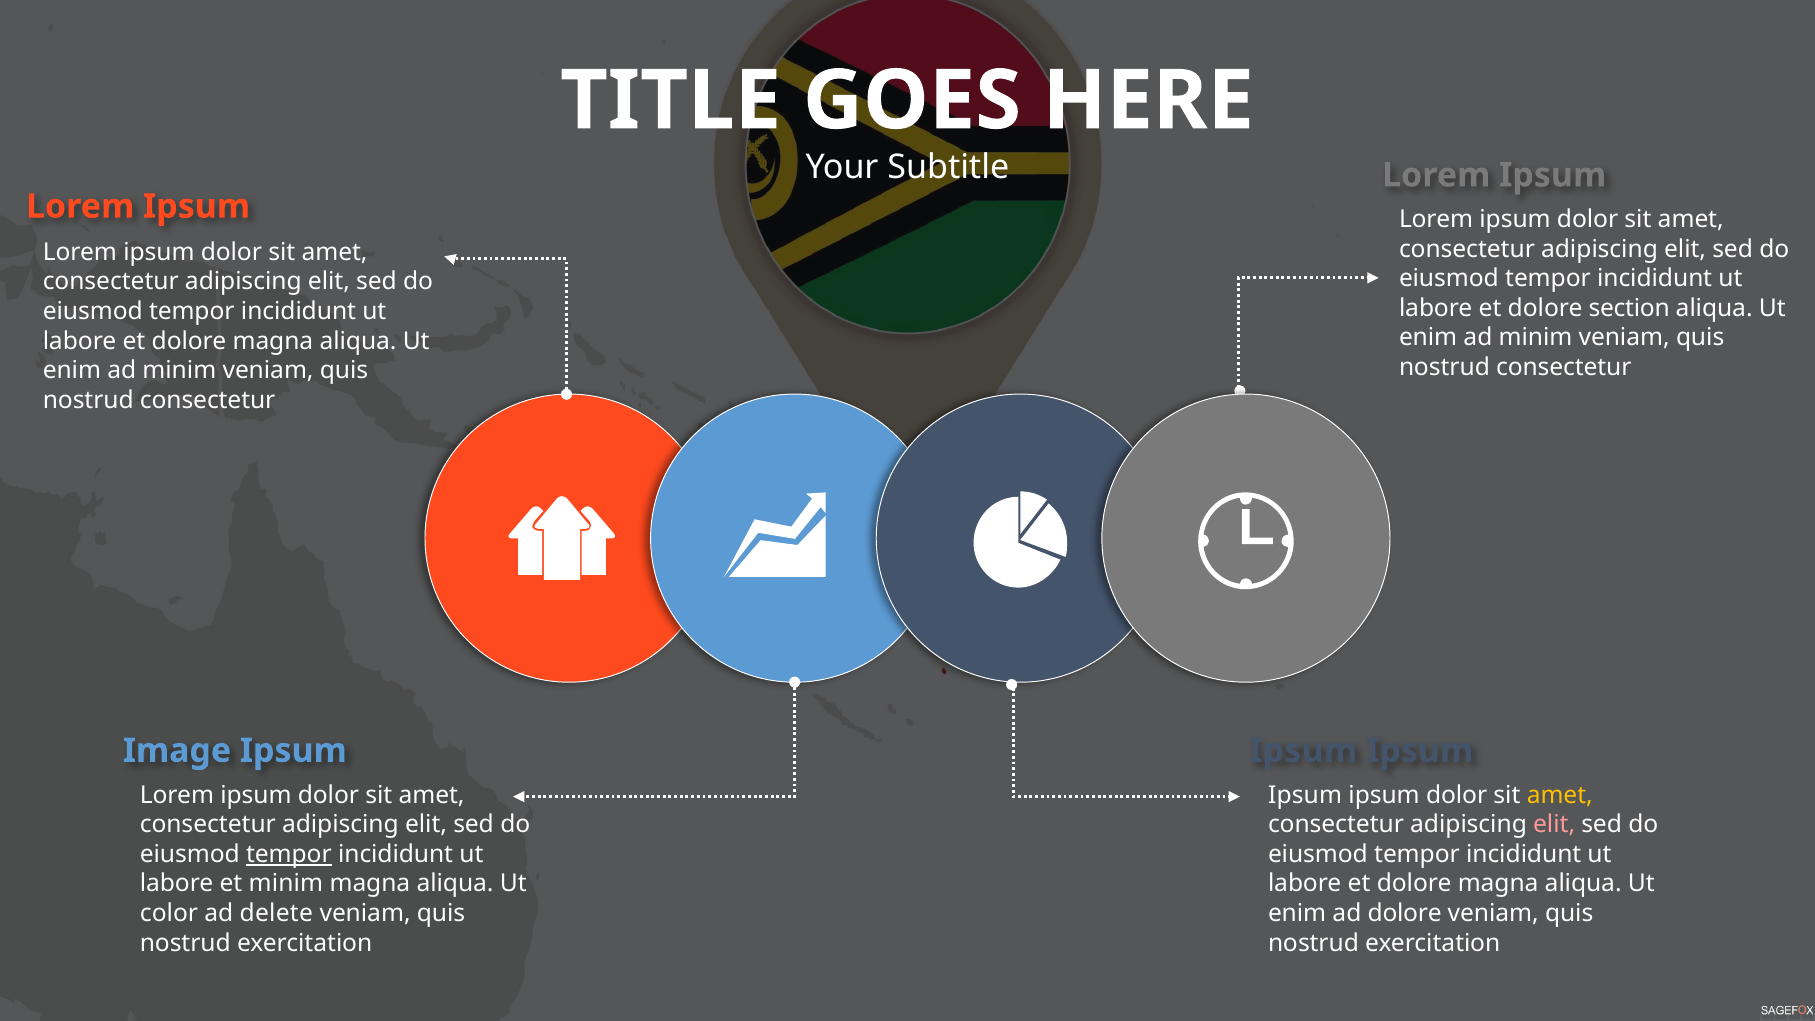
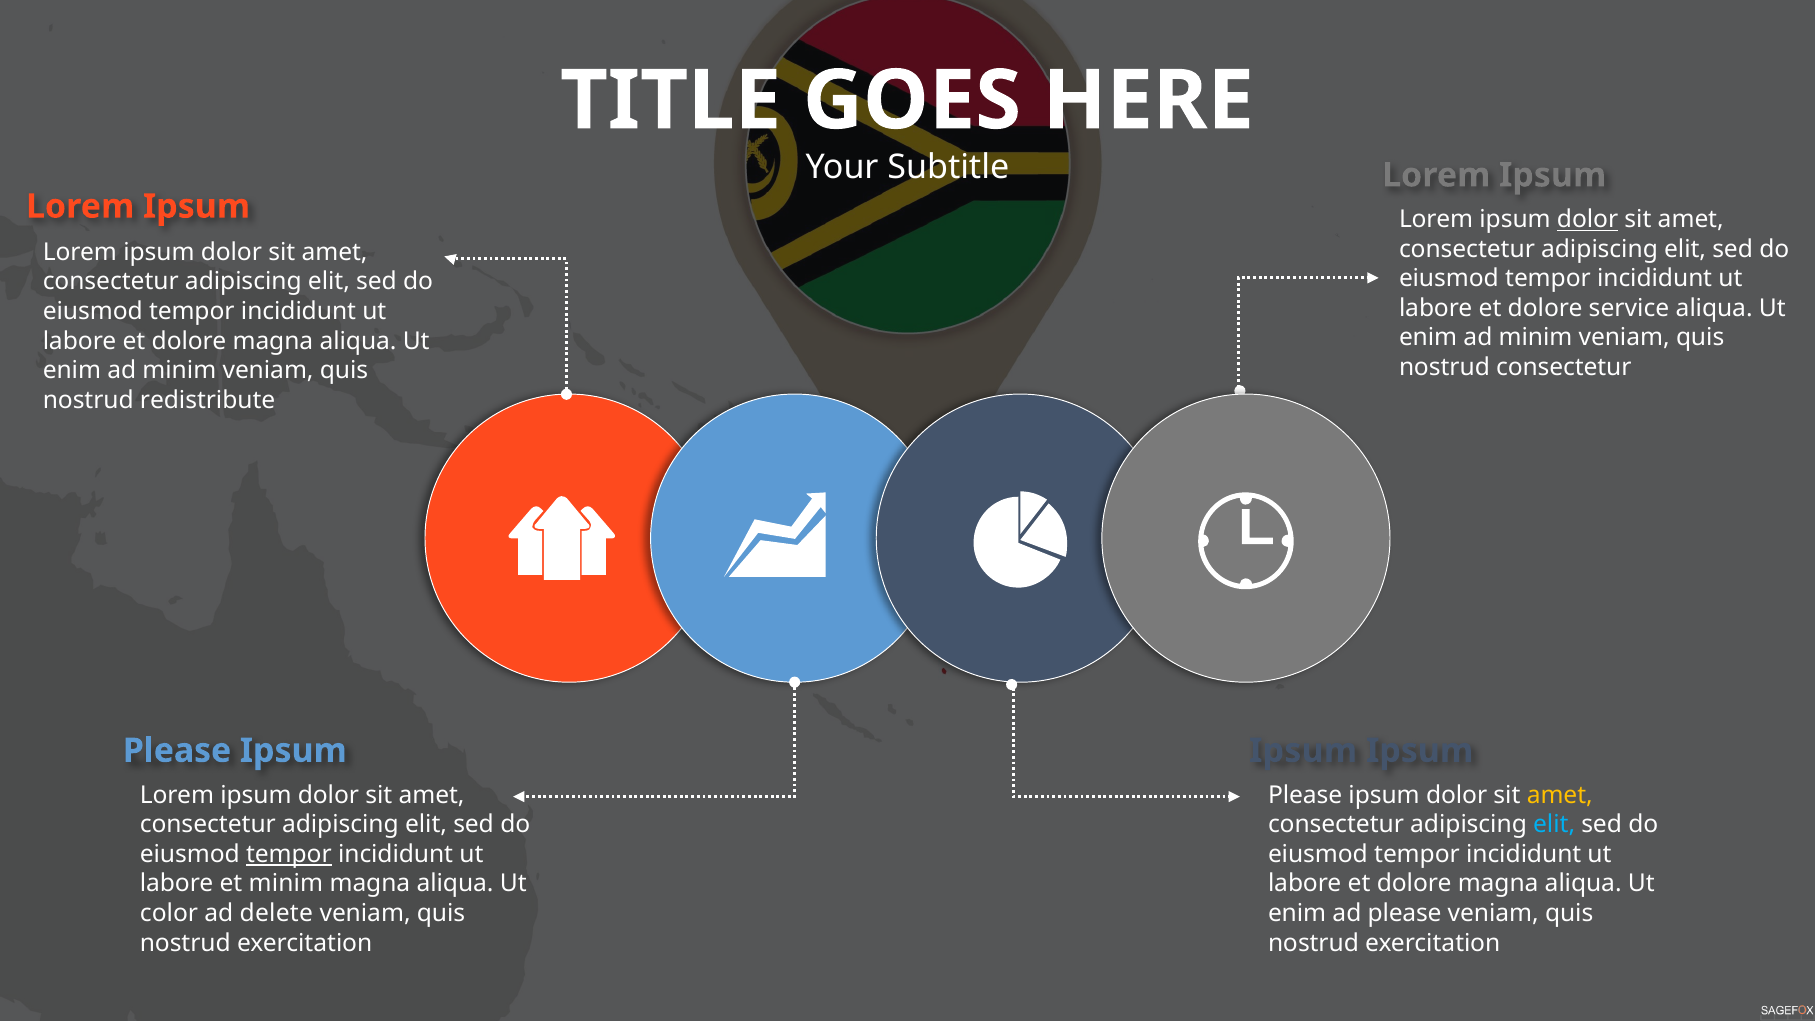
dolor at (1588, 220) underline: none -> present
section: section -> service
consectetur at (208, 400): consectetur -> redistribute
Image at (177, 751): Image -> Please
Ipsum at (1305, 795): Ipsum -> Please
elit at (1554, 825) colour: pink -> light blue
ad dolore: dolore -> please
